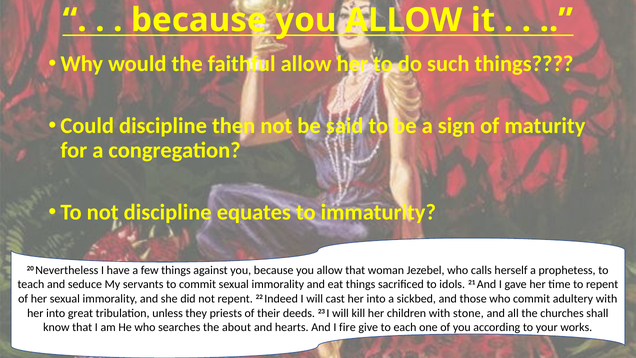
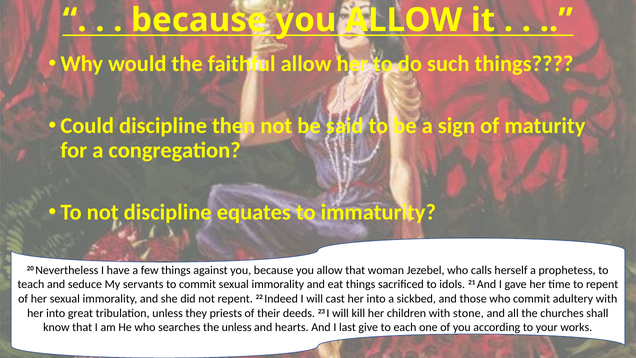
the about: about -> unless
fire: fire -> last
